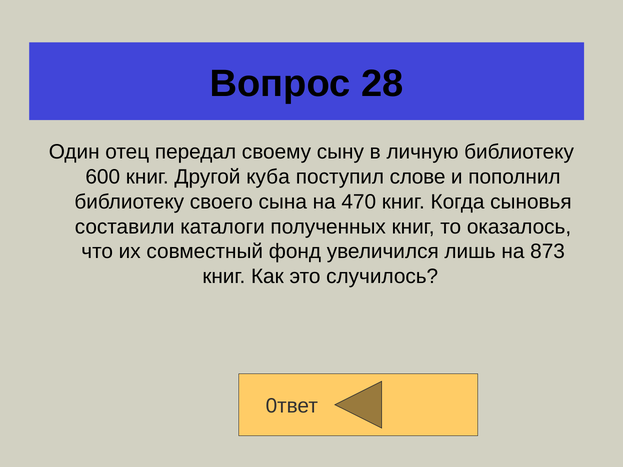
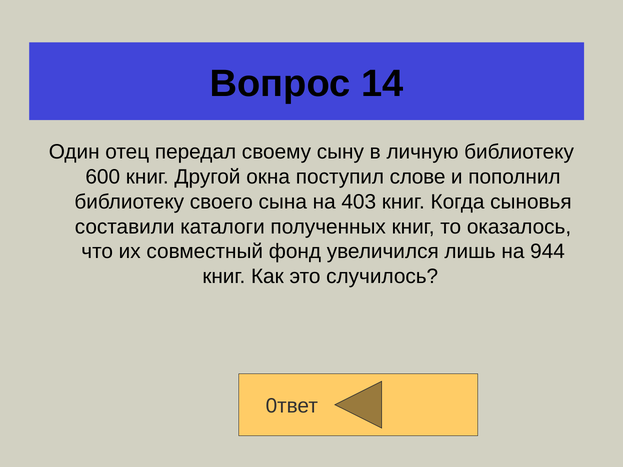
28: 28 -> 14
куба: куба -> окна
470: 470 -> 403
873: 873 -> 944
